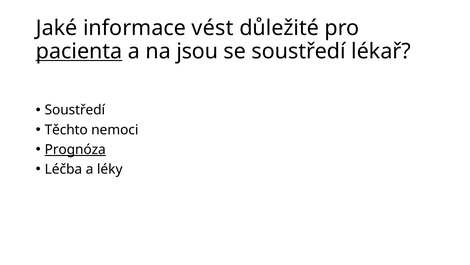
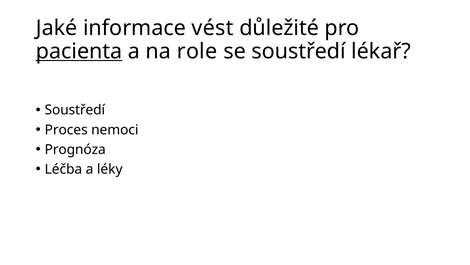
jsou: jsou -> role
Těchto: Těchto -> Proces
Prognóza underline: present -> none
